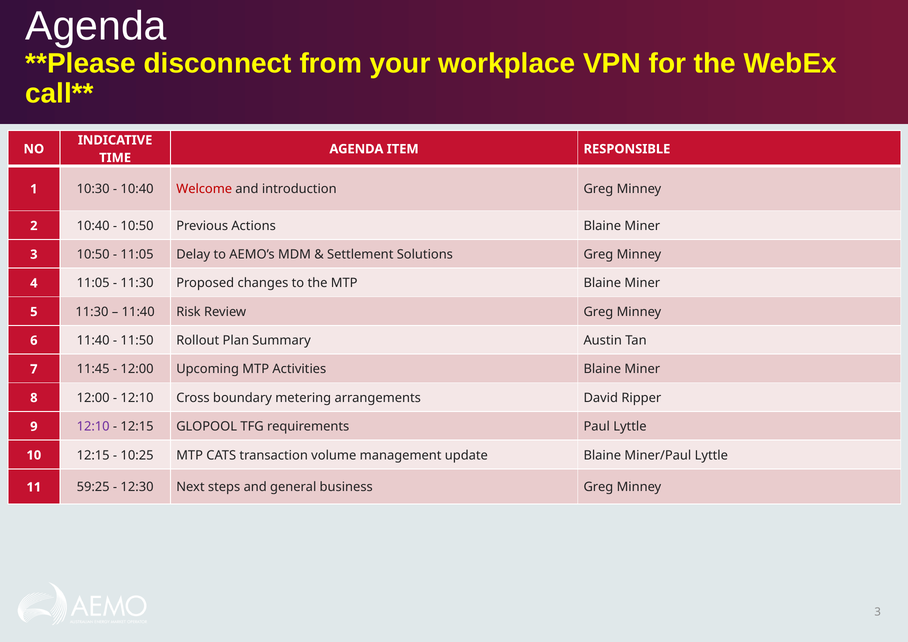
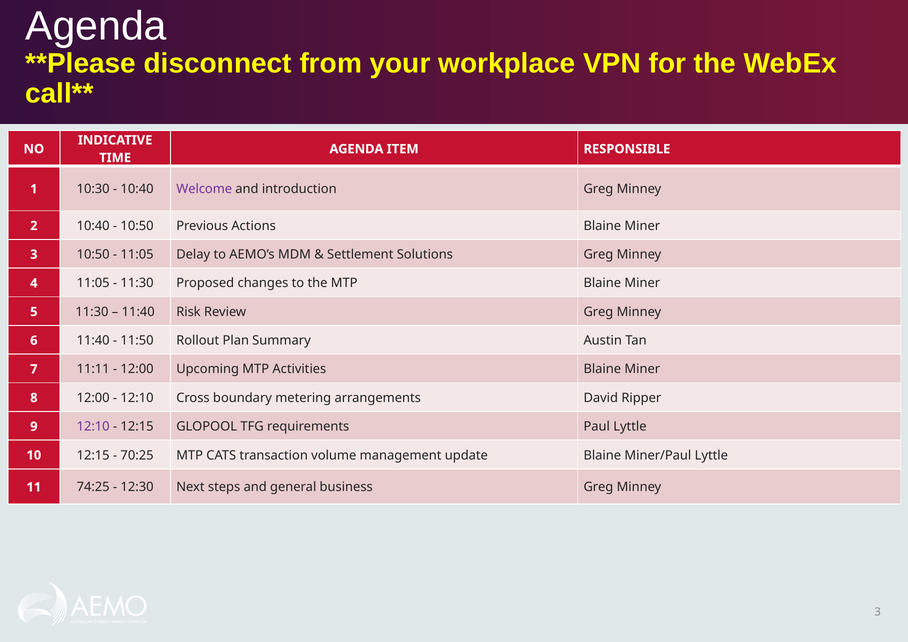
Welcome colour: red -> purple
11:45: 11:45 -> 11:11
10:25: 10:25 -> 70:25
59:25: 59:25 -> 74:25
